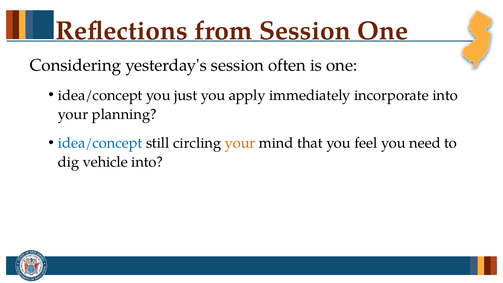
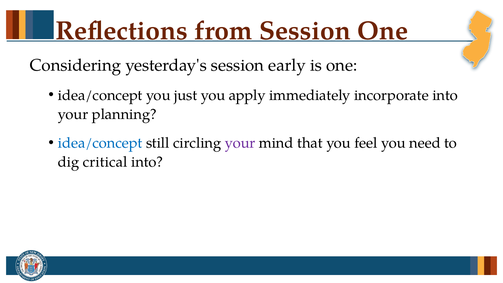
often: often -> early
your at (240, 143) colour: orange -> purple
vehicle: vehicle -> critical
